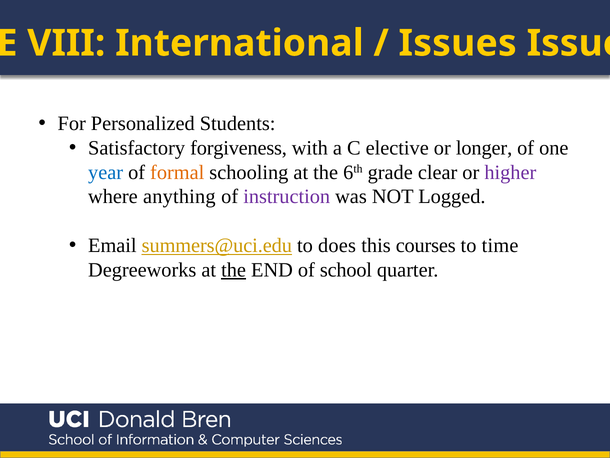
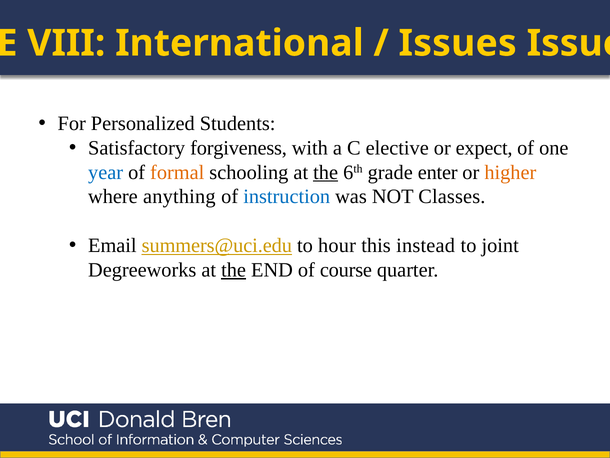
longer: longer -> expect
the at (326, 172) underline: none -> present
clear: clear -> enter
higher colour: purple -> orange
instruction colour: purple -> blue
Logged: Logged -> Classes
does: does -> hour
courses: courses -> instead
time: time -> joint
school: school -> course
